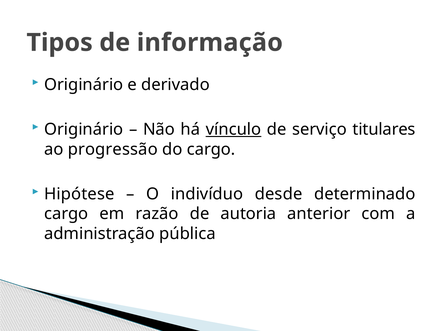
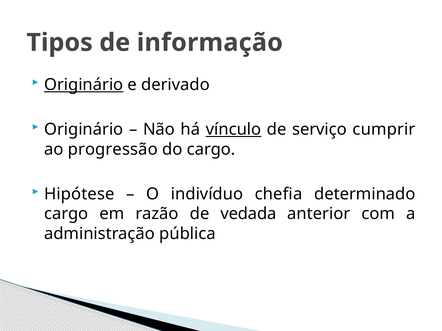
Originário at (84, 85) underline: none -> present
titulares: titulares -> cumprir
desde: desde -> chefia
autoria: autoria -> vedada
